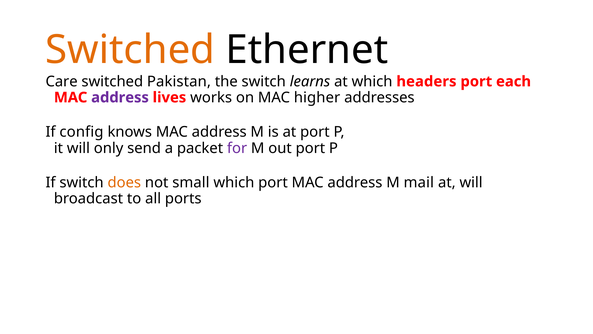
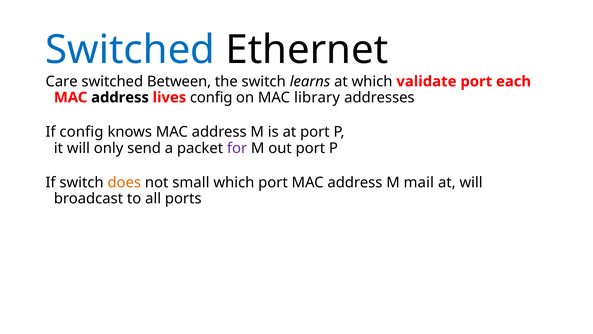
Switched at (130, 50) colour: orange -> blue
Pakistan: Pakistan -> Between
headers: headers -> validate
address at (120, 97) colour: purple -> black
lives works: works -> config
higher: higher -> library
